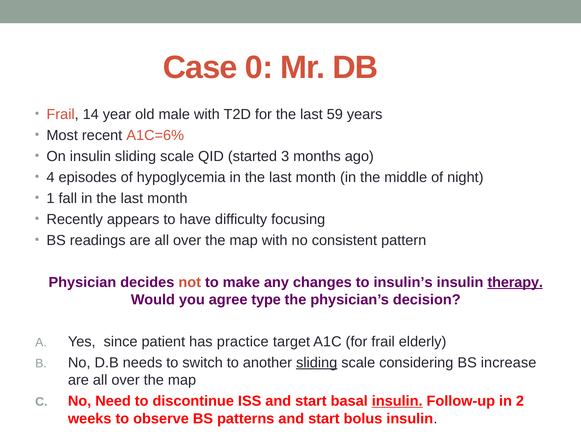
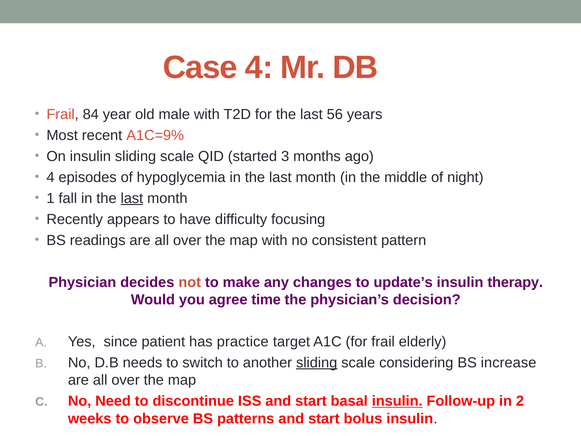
Case 0: 0 -> 4
14: 14 -> 84
59: 59 -> 56
A1C=6%: A1C=6% -> A1C=9%
last at (132, 198) underline: none -> present
insulin’s: insulin’s -> update’s
therapy underline: present -> none
type: type -> time
